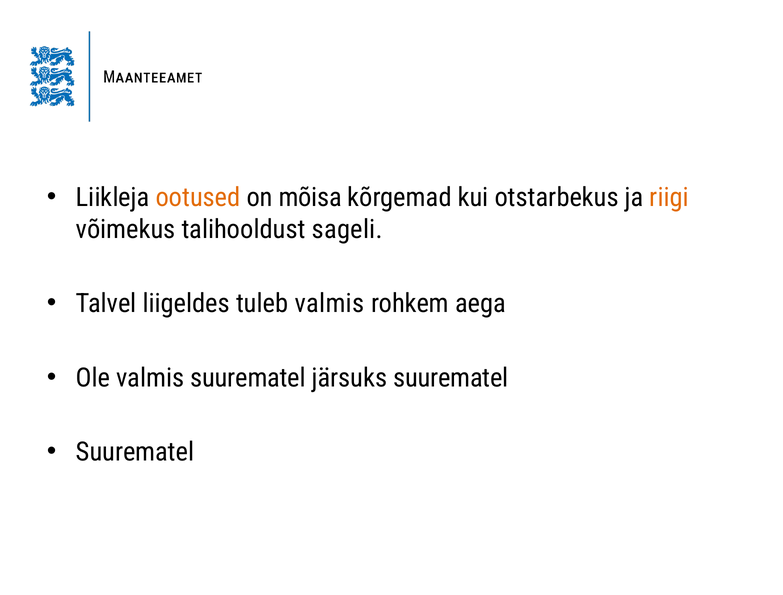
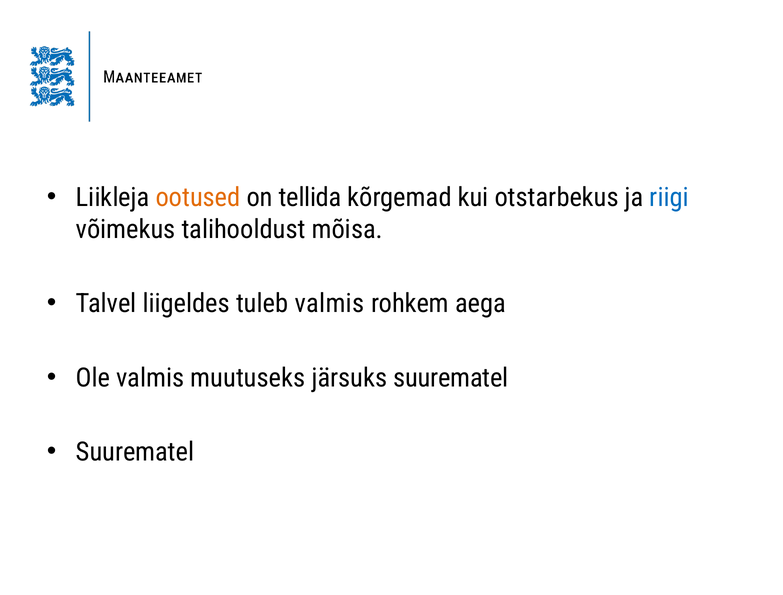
mõisa: mõisa -> tellida
riigi colour: orange -> blue
sageli: sageli -> mõisa
valmis suurematel: suurematel -> muutuseks
